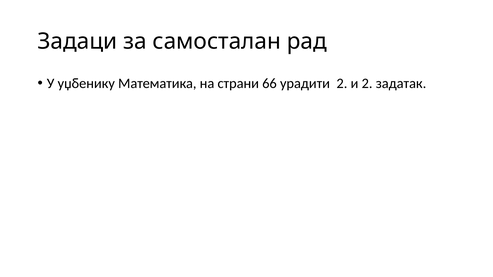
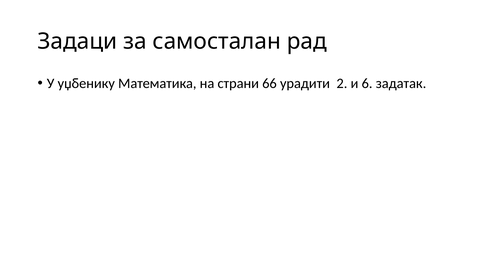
и 2: 2 -> 6
